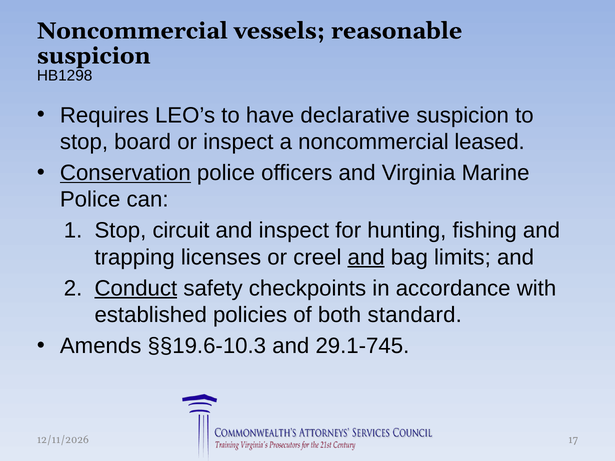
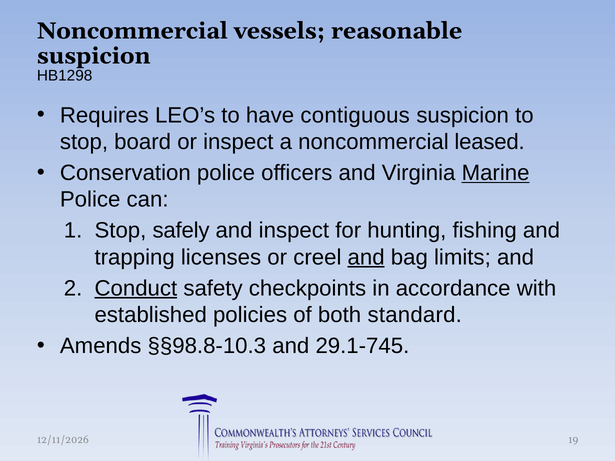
declarative: declarative -> contiguous
Conservation underline: present -> none
Marine underline: none -> present
circuit: circuit -> safely
§§19.6-10.3: §§19.6-10.3 -> §§98.8-10.3
17: 17 -> 19
